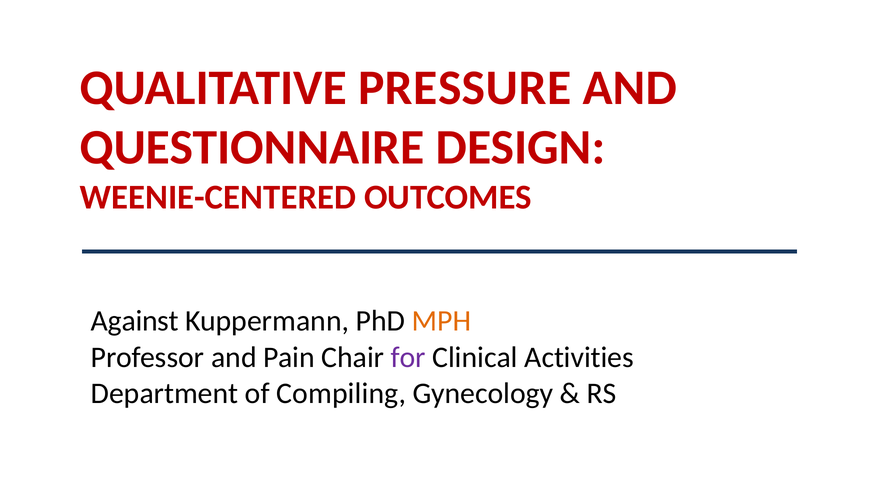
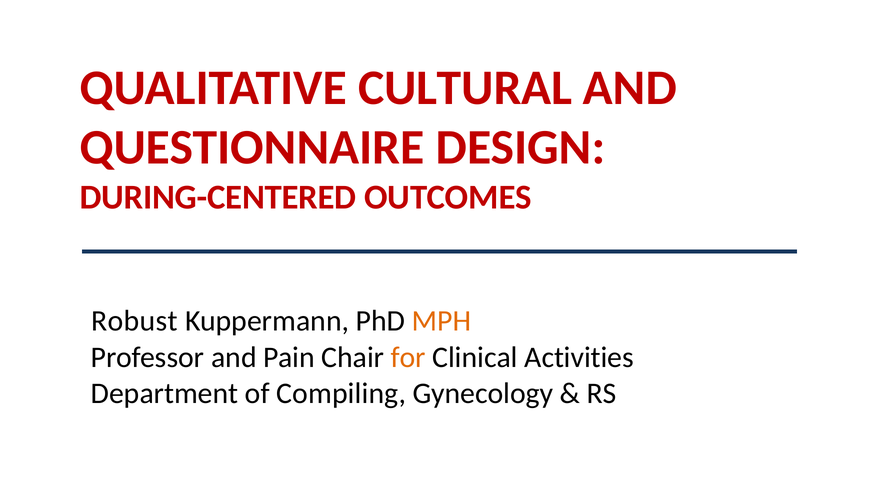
PRESSURE: PRESSURE -> CULTURAL
WEENIE-CENTERED: WEENIE-CENTERED -> DURING-CENTERED
Against: Against -> Robust
for colour: purple -> orange
